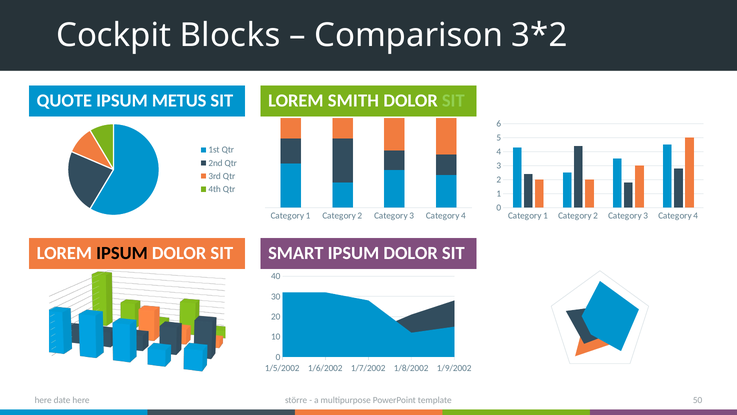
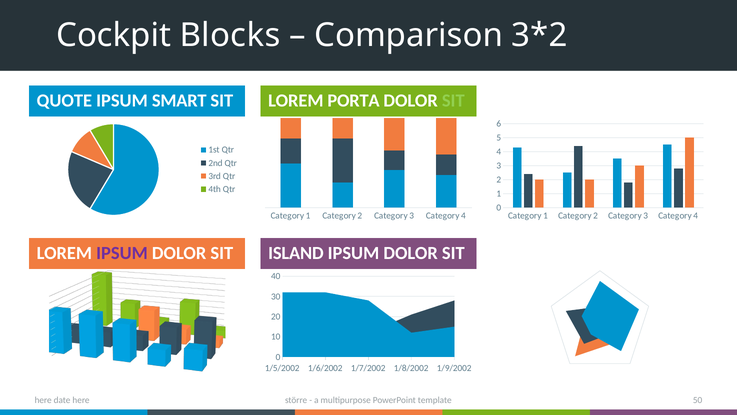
METUS: METUS -> SMART
SMITH: SMITH -> PORTA
IPSUM at (122, 253) colour: black -> purple
SMART: SMART -> ISLAND
